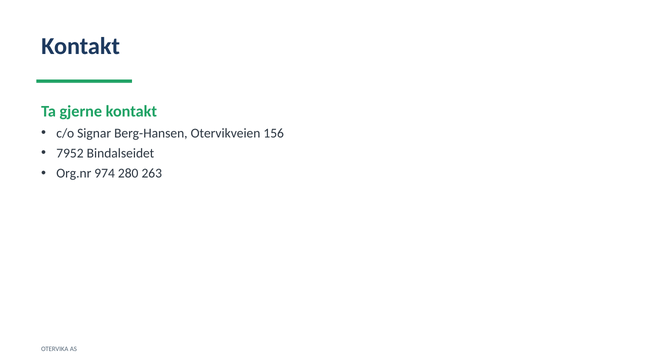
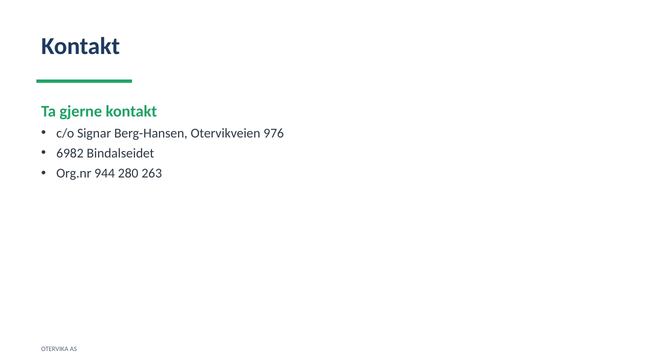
156: 156 -> 976
7952: 7952 -> 6982
974: 974 -> 944
